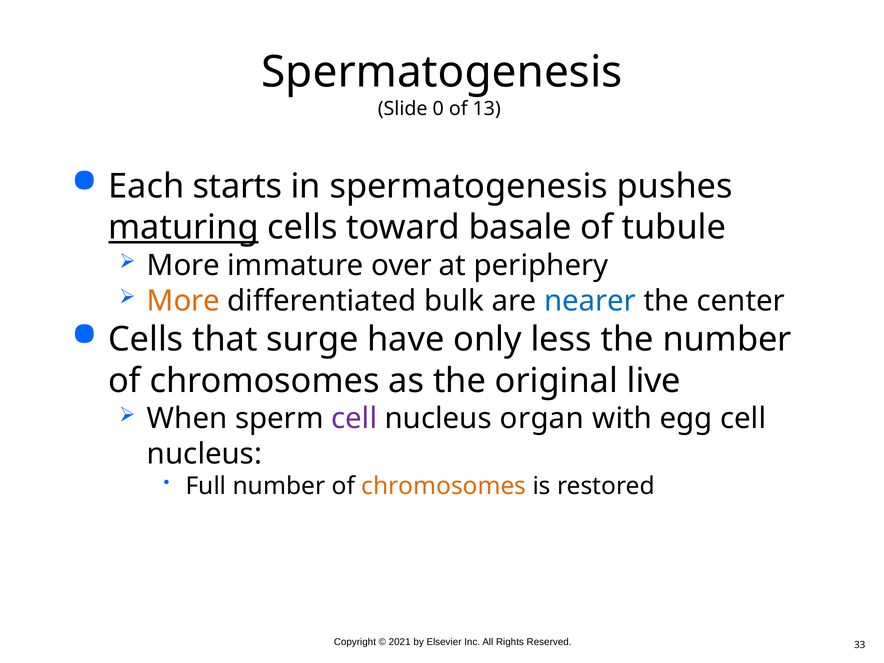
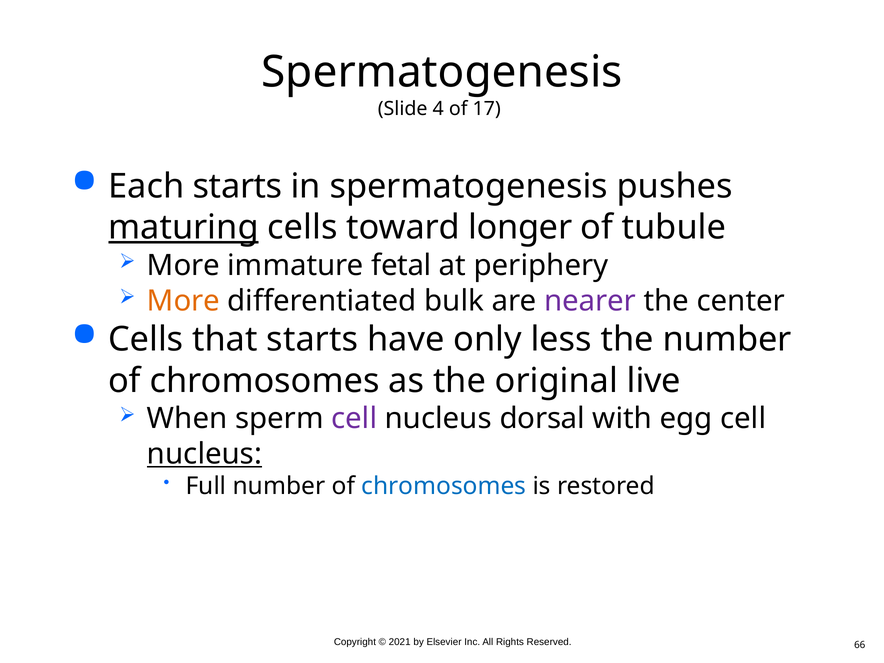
0: 0 -> 4
13: 13 -> 17
basale: basale -> longer
over: over -> fetal
nearer colour: blue -> purple
that surge: surge -> starts
organ: organ -> dorsal
nucleus at (204, 454) underline: none -> present
chromosomes at (444, 486) colour: orange -> blue
33: 33 -> 66
